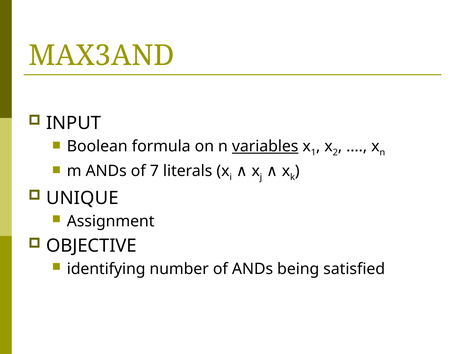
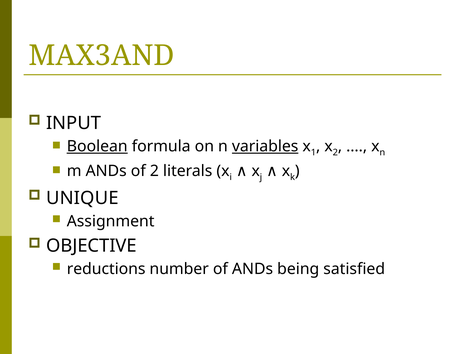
Boolean underline: none -> present
of 7: 7 -> 2
identifying: identifying -> reductions
